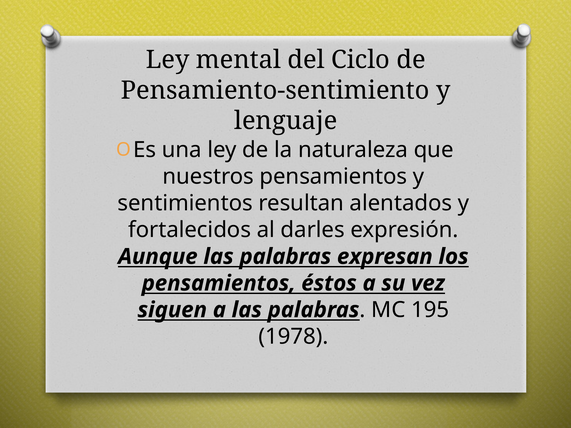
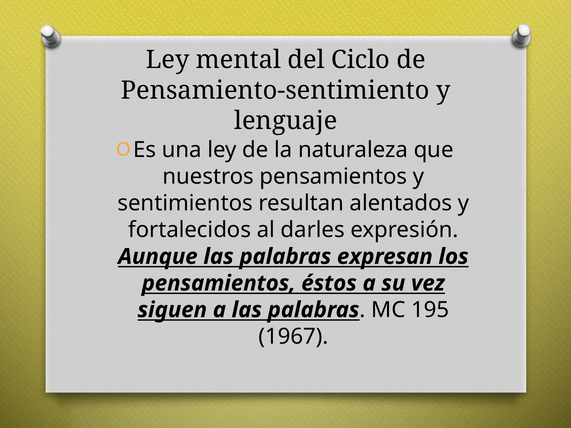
1978: 1978 -> 1967
